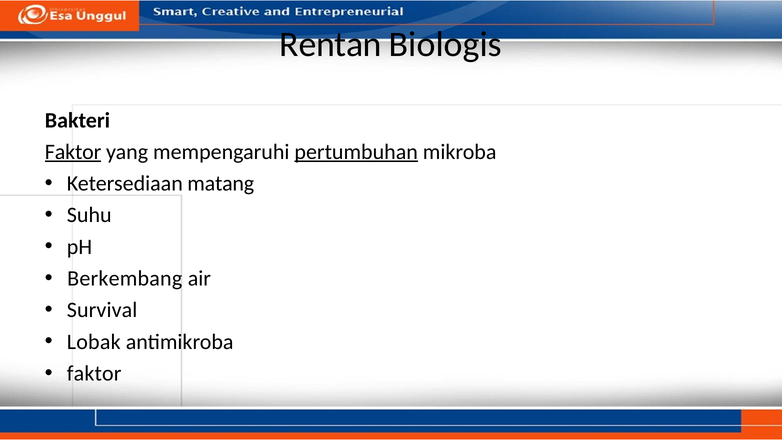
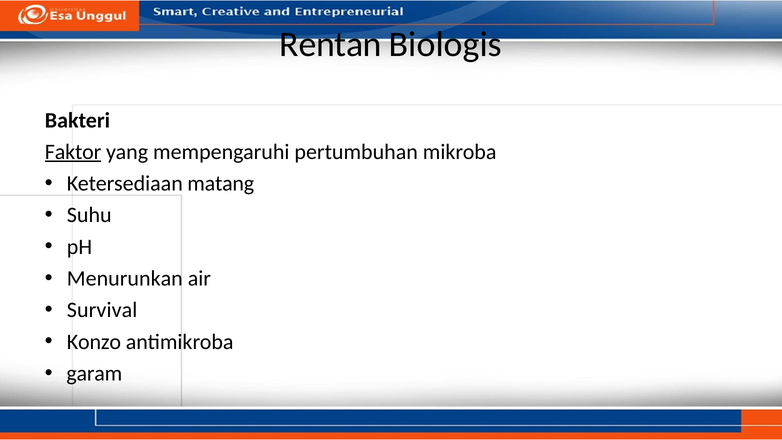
pertumbuhan underline: present -> none
Berkembang: Berkembang -> Menurunkan
Lobak: Lobak -> Konzo
faktor at (94, 373): faktor -> garam
